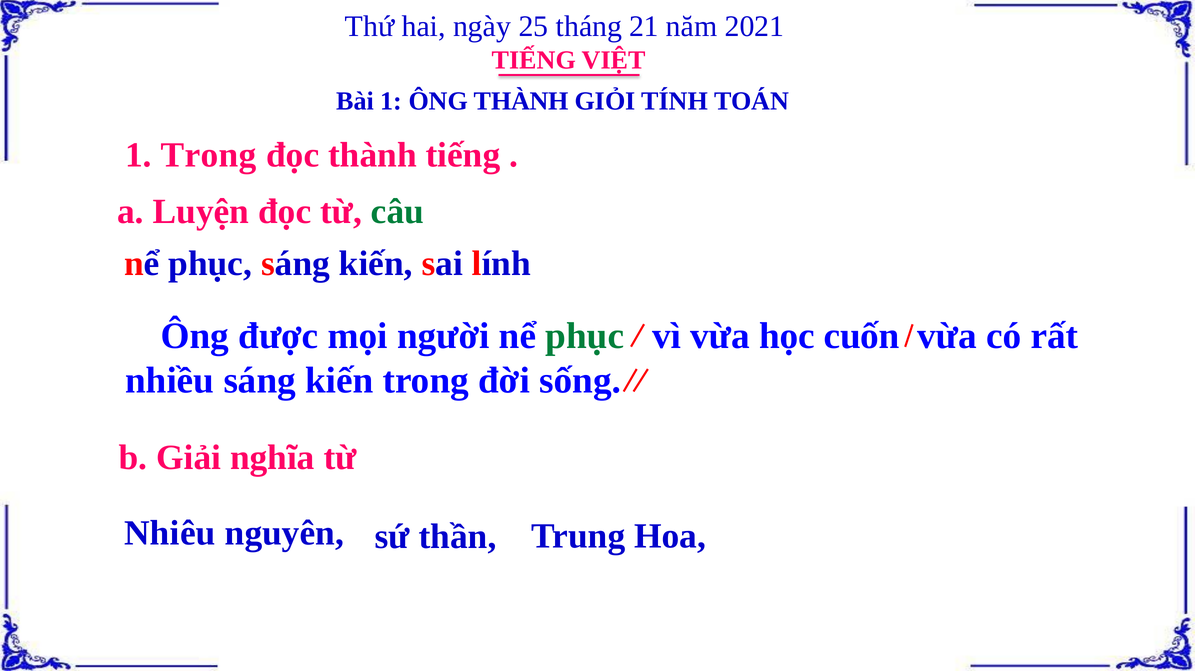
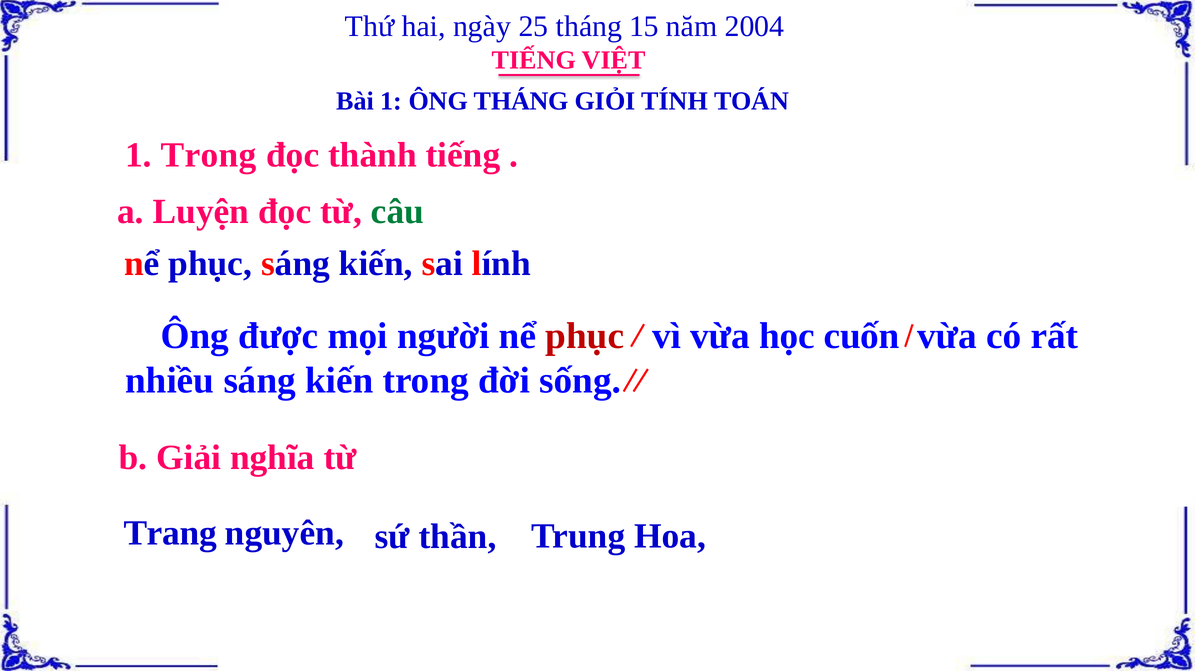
21: 21 -> 15
2021: 2021 -> 2004
ÔNG THÀNH: THÀNH -> THÁNG
phục at (585, 336) colour: green -> red
Nhiêu: Nhiêu -> Trang
